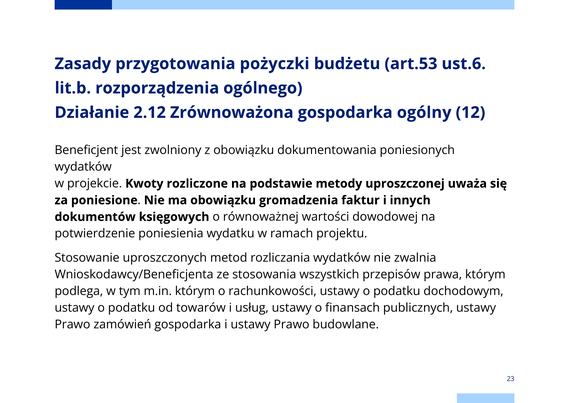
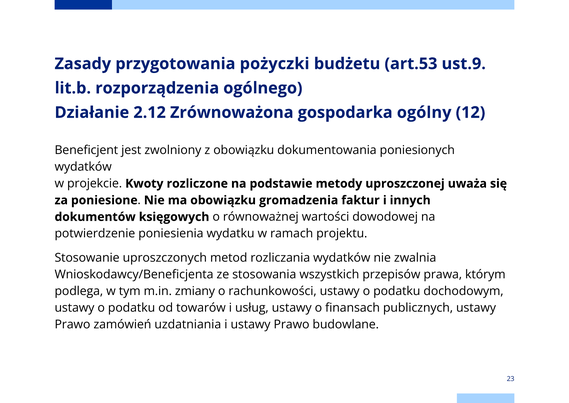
ust.6: ust.6 -> ust.9
m.in którym: którym -> zmiany
zamówień gospodarka: gospodarka -> uzdatniania
